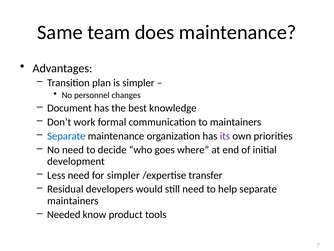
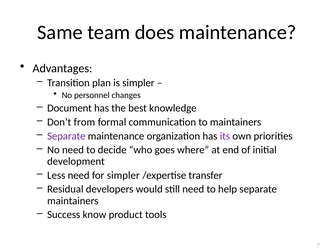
work: work -> from
Separate at (66, 136) colour: blue -> purple
Needed: Needed -> Success
